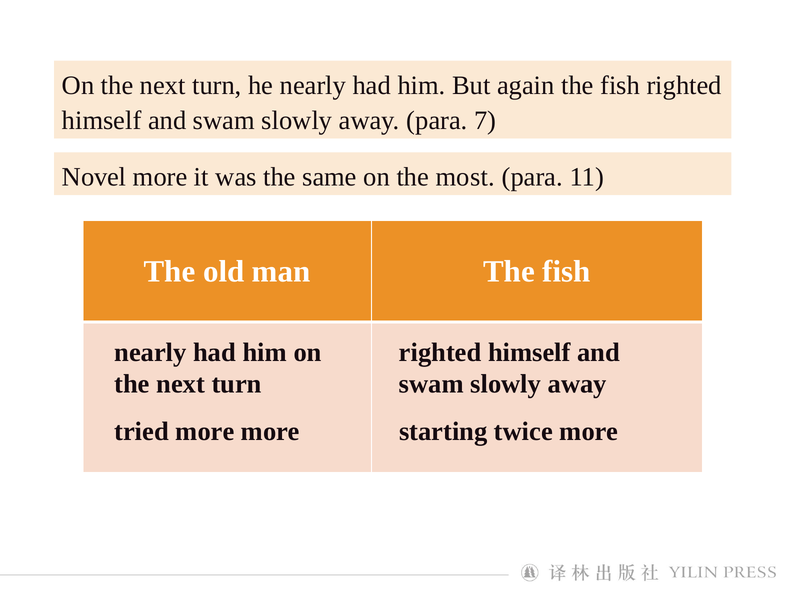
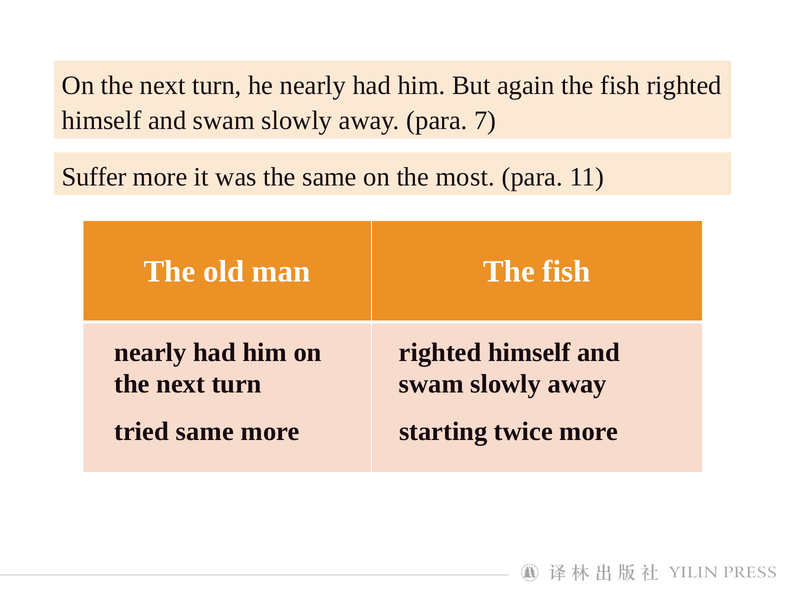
Novel: Novel -> Suffer
tried more: more -> same
